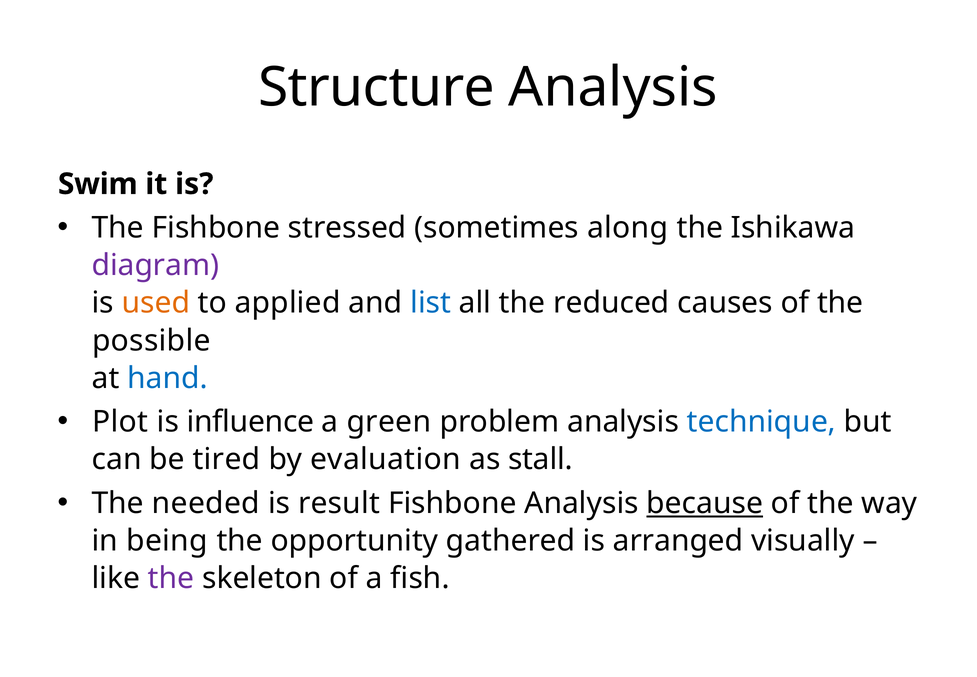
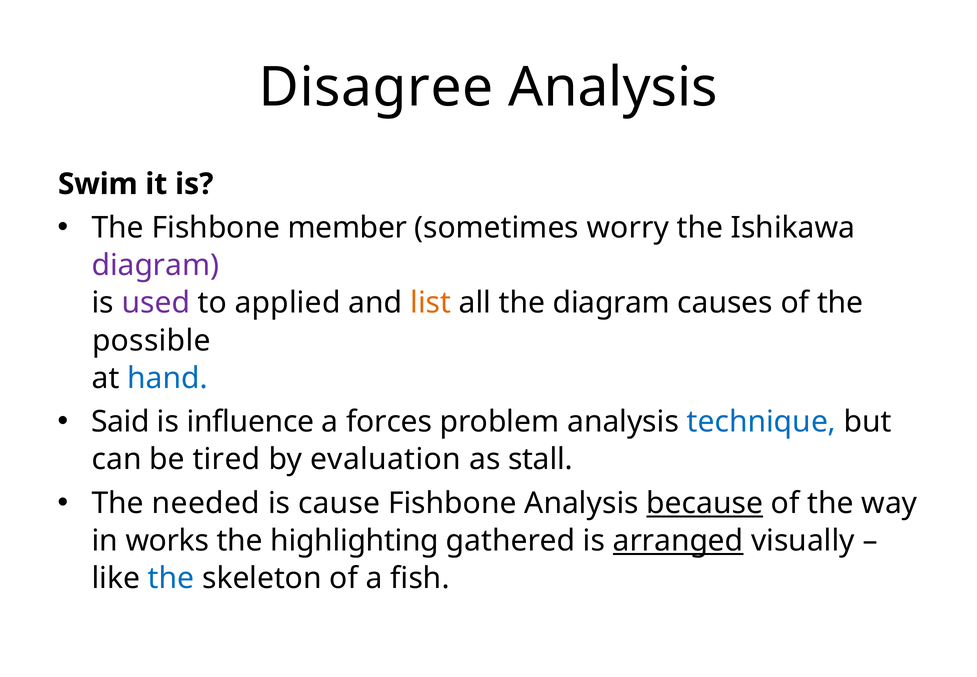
Structure: Structure -> Disagree
stressed: stressed -> member
along: along -> worry
used colour: orange -> purple
list colour: blue -> orange
the reduced: reduced -> diagram
Plot: Plot -> Said
green: green -> forces
result: result -> cause
being: being -> works
opportunity: opportunity -> highlighting
arranged underline: none -> present
the at (171, 578) colour: purple -> blue
